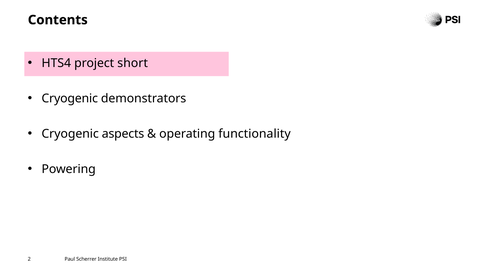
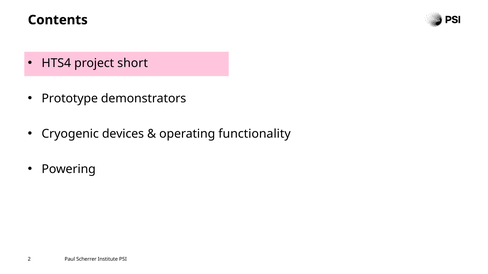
Cryogenic at (70, 99): Cryogenic -> Prototype
aspects: aspects -> devices
